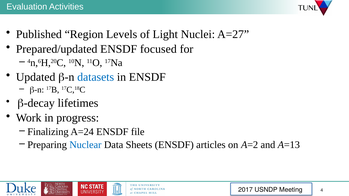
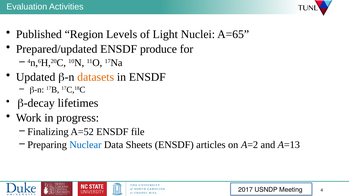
A=27: A=27 -> A=65
focused: focused -> produce
datasets colour: blue -> orange
A=24: A=24 -> A=52
